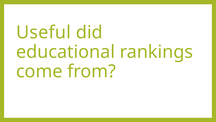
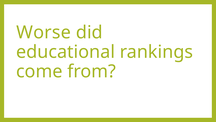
Useful: Useful -> Worse
